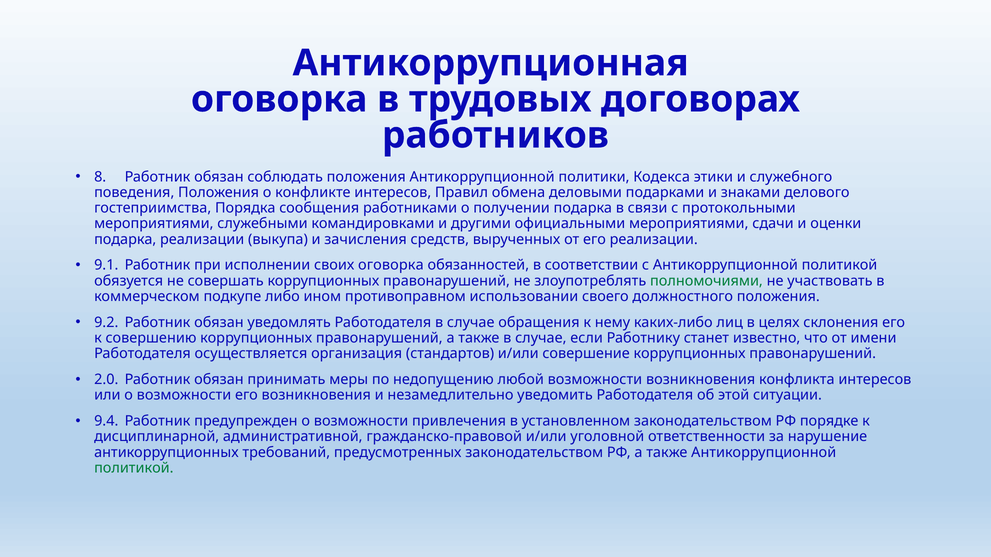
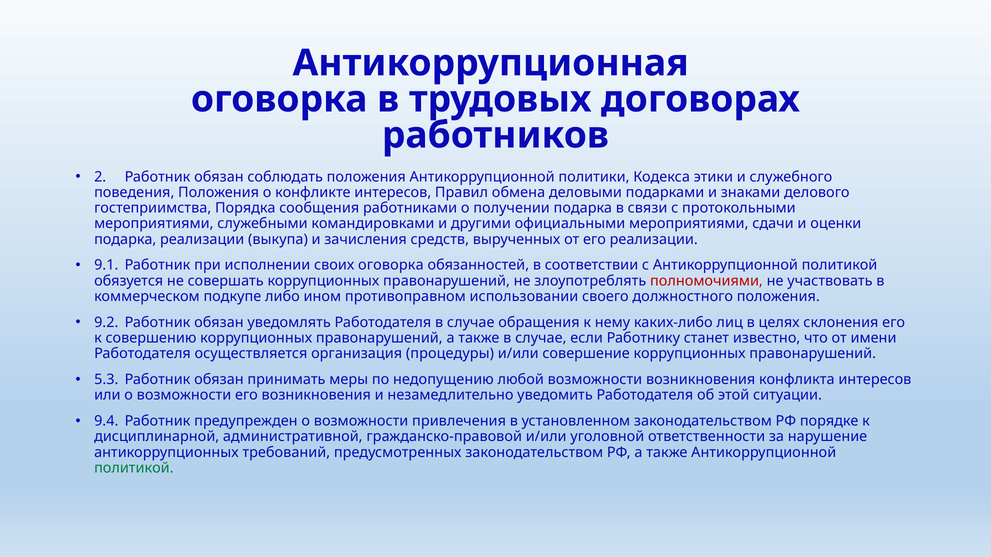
8: 8 -> 2
полномочиями colour: green -> red
стандартов: стандартов -> процедуры
2.0: 2.0 -> 5.3
